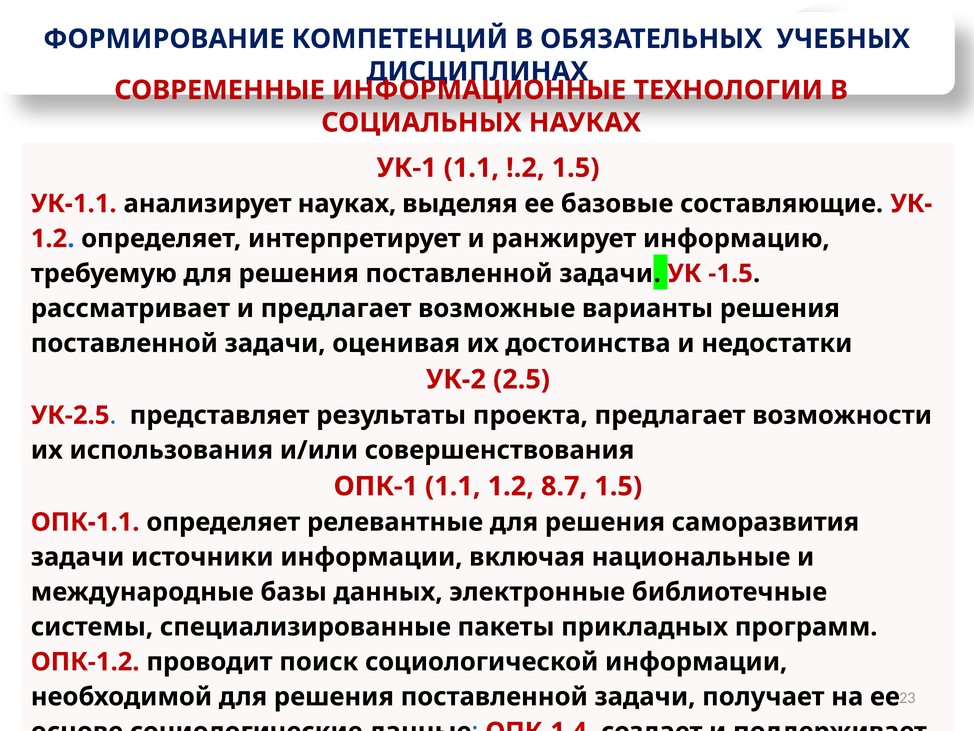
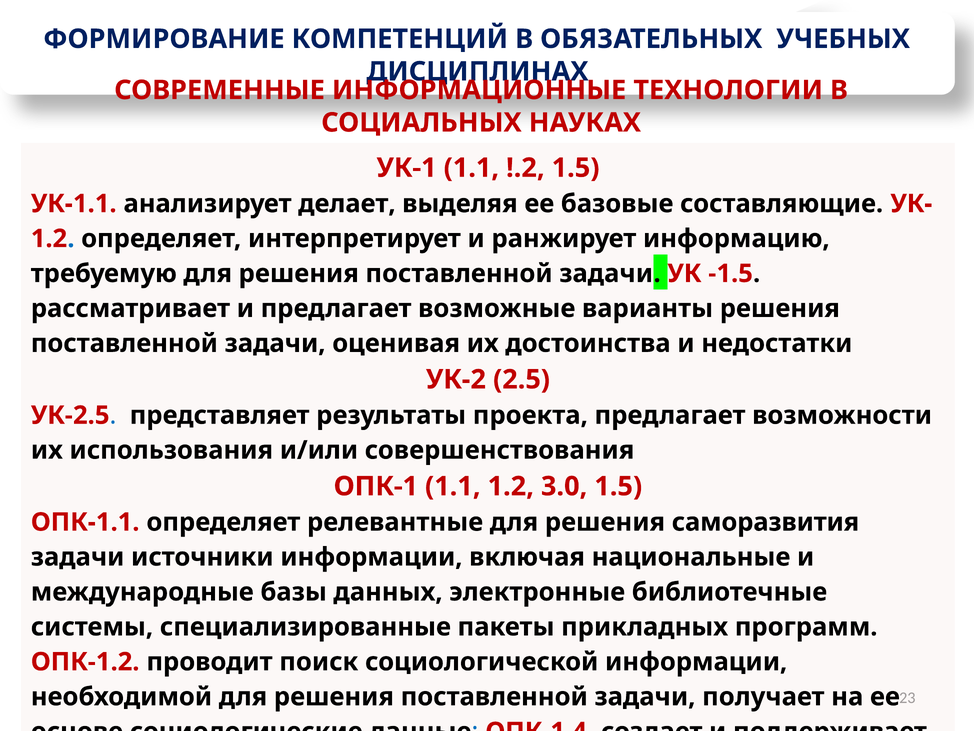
анализирует науках: науках -> делает
8.7: 8.7 -> 3.0
